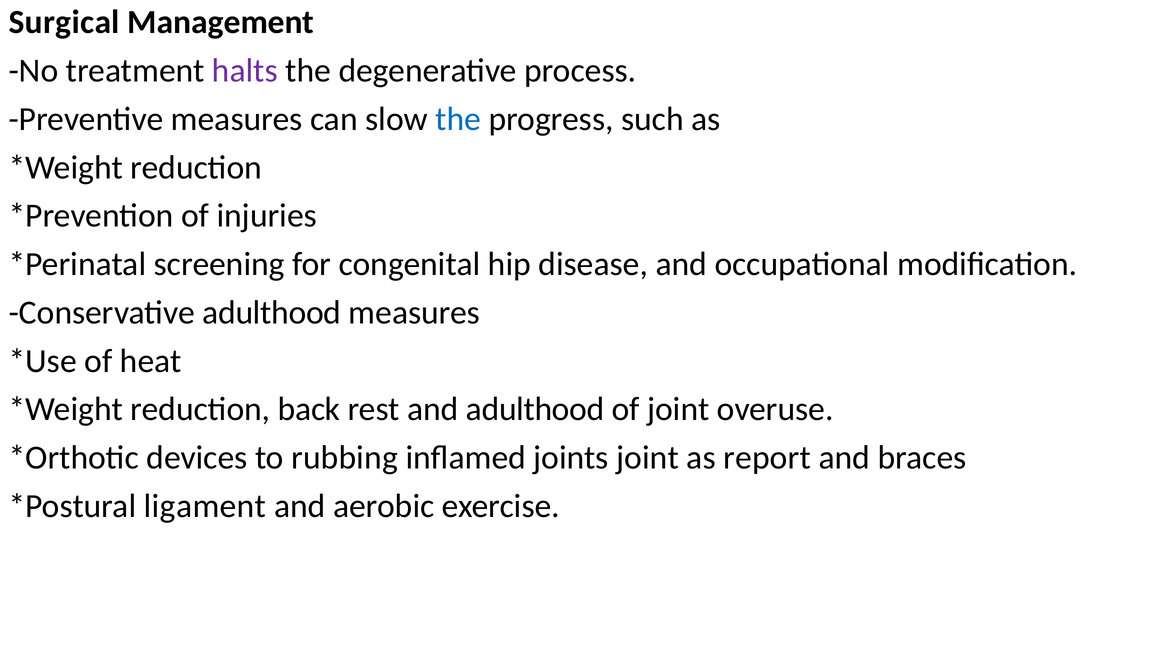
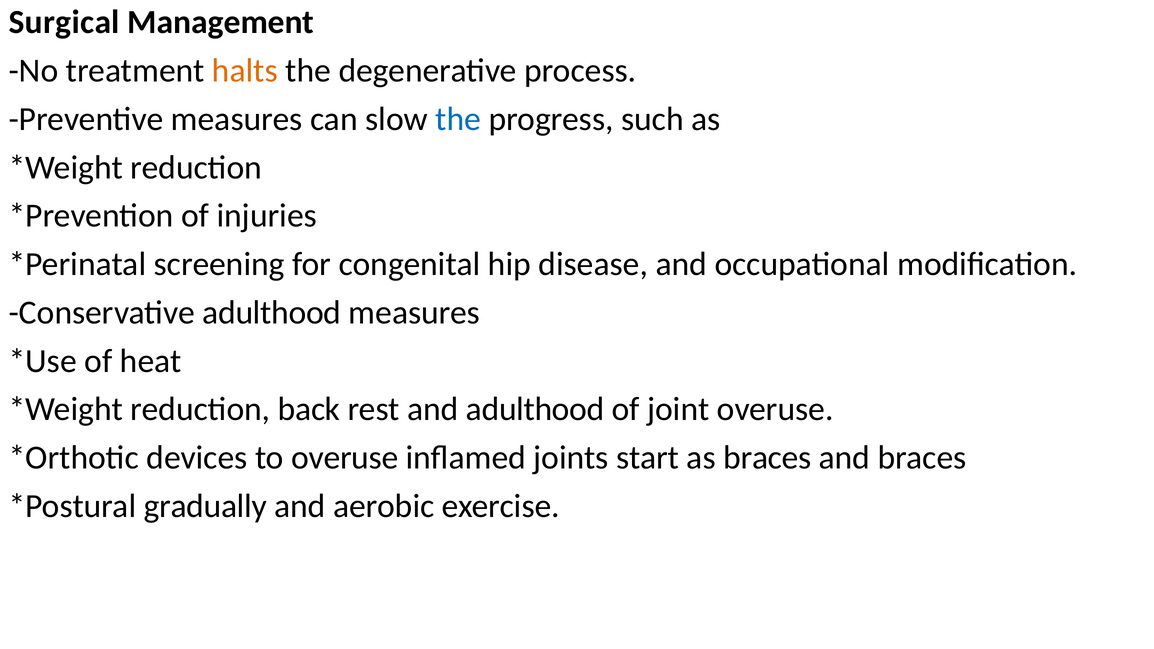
halts colour: purple -> orange
to rubbing: rubbing -> overuse
joints joint: joint -> start
as report: report -> braces
ligament: ligament -> gradually
